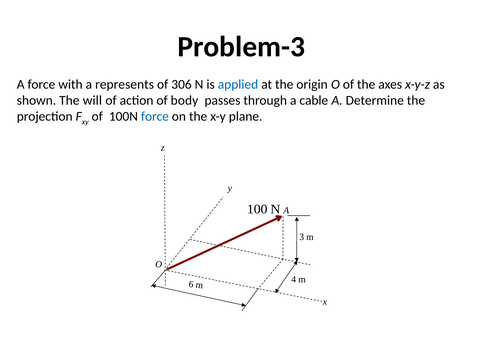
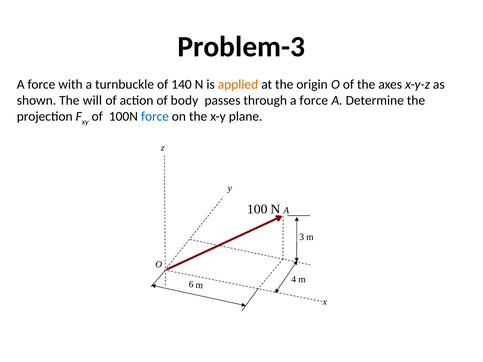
represents: represents -> turnbuckle
306: 306 -> 140
applied colour: blue -> orange
through a cable: cable -> force
